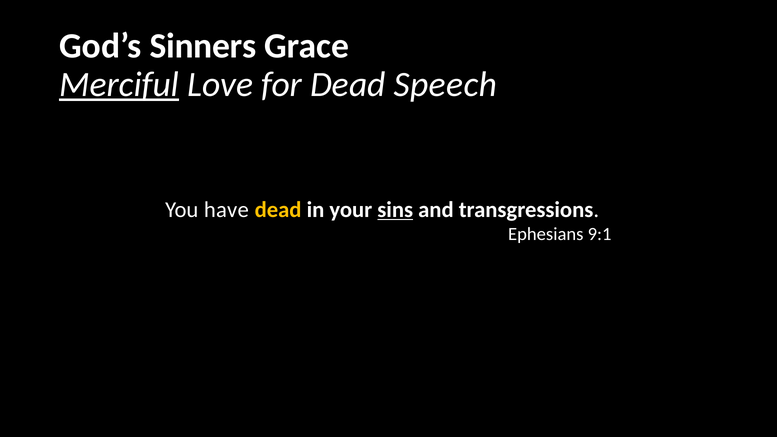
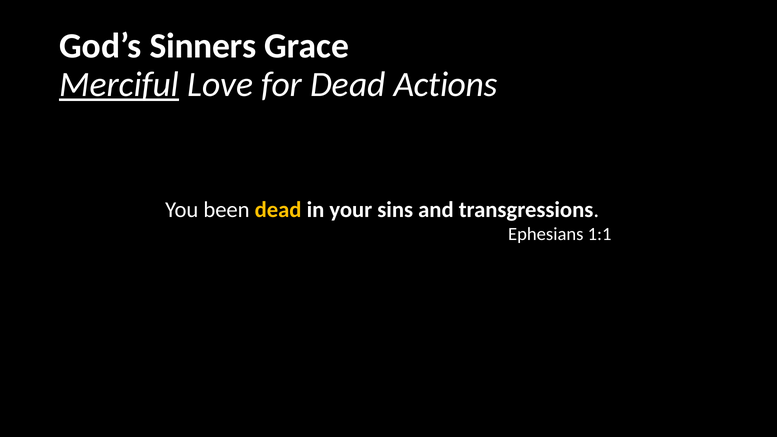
Speech: Speech -> Actions
have: have -> been
sins underline: present -> none
9:1: 9:1 -> 1:1
